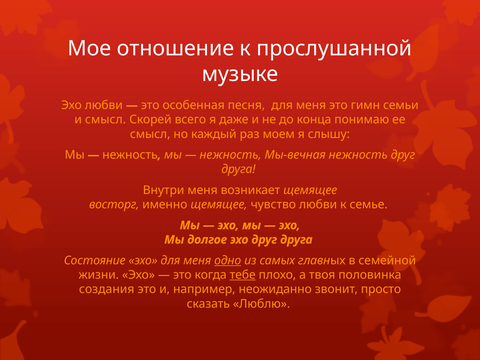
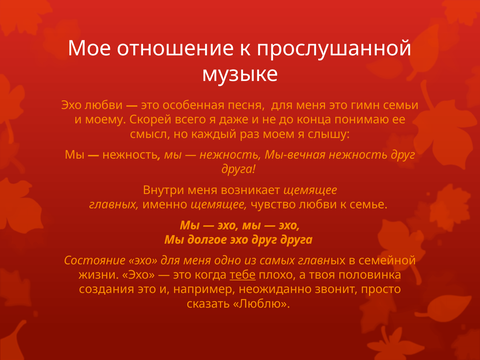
и смысл: смысл -> моему
восторг at (114, 204): восторг -> главных
одно underline: present -> none
